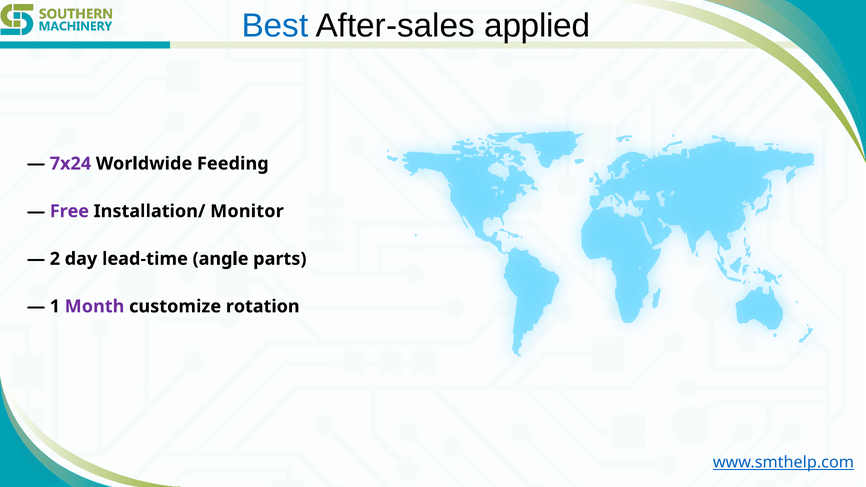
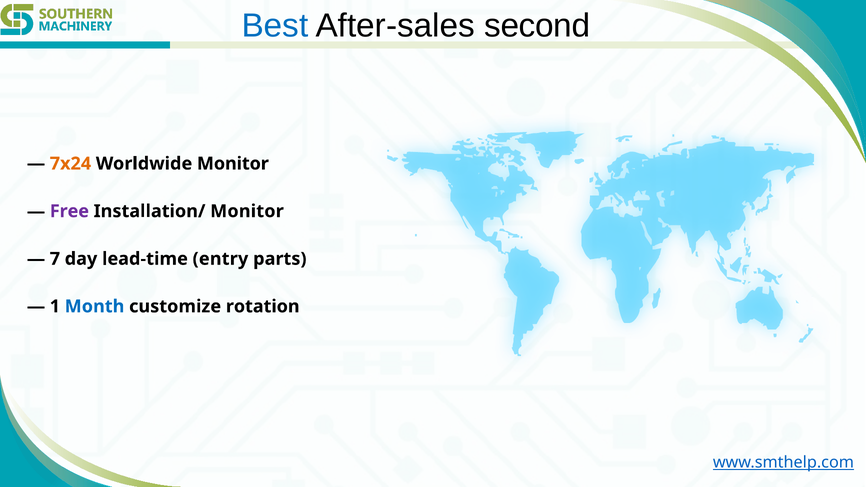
applied: applied -> second
7x24 colour: purple -> orange
Worldwide Feeding: Feeding -> Monitor
2: 2 -> 7
angle: angle -> entry
Month colour: purple -> blue
